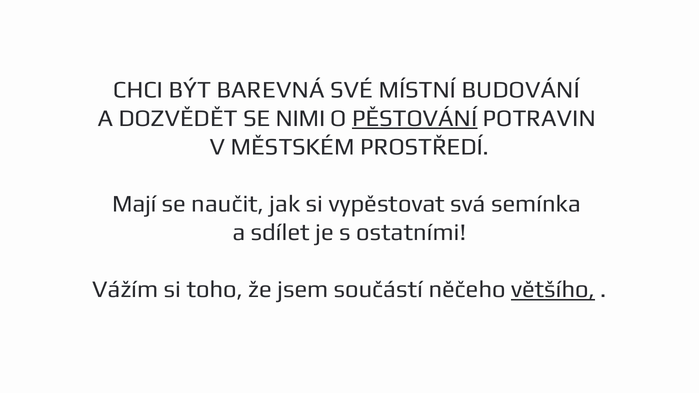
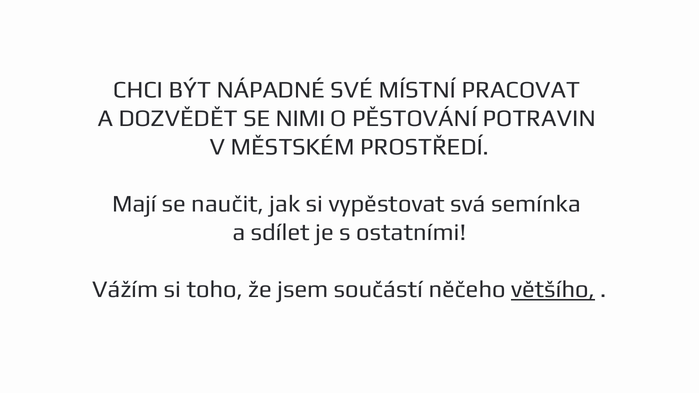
BAREVNÁ: BAREVNÁ -> NÁPADNÉ
BUDOVÁNÍ: BUDOVÁNÍ -> PRACOVAT
PĚSTOVÁNÍ underline: present -> none
